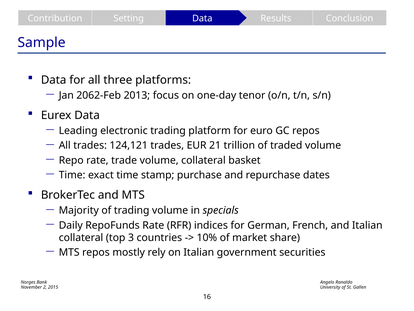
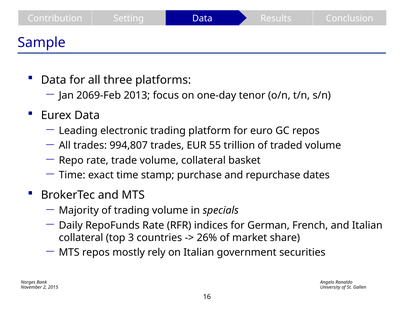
2062-Feb: 2062-Feb -> 2069-Feb
124,121: 124,121 -> 994,807
21: 21 -> 55
10%: 10% -> 26%
